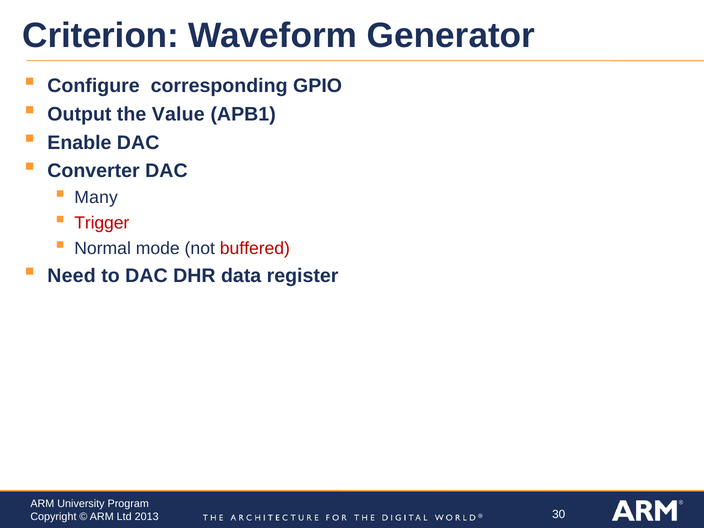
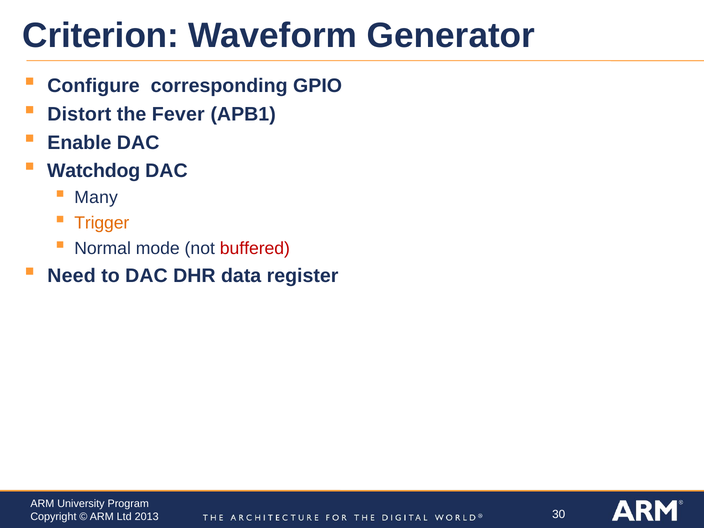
Output: Output -> Distort
Value: Value -> Fever
Converter: Converter -> Watchdog
Trigger colour: red -> orange
